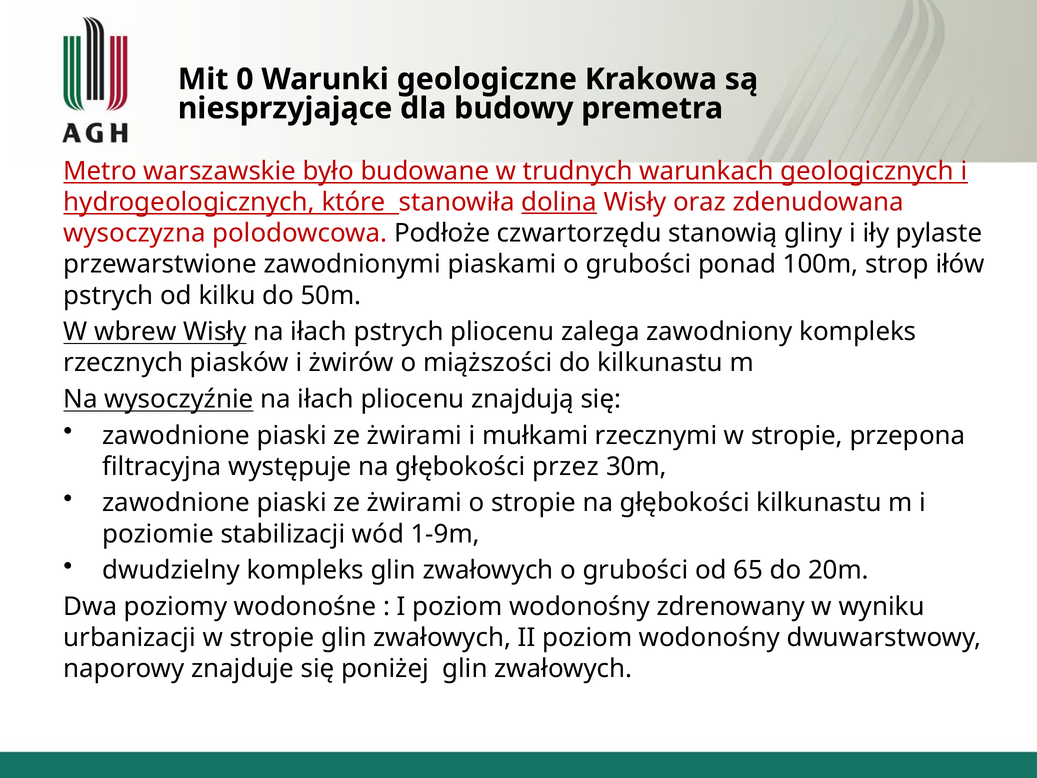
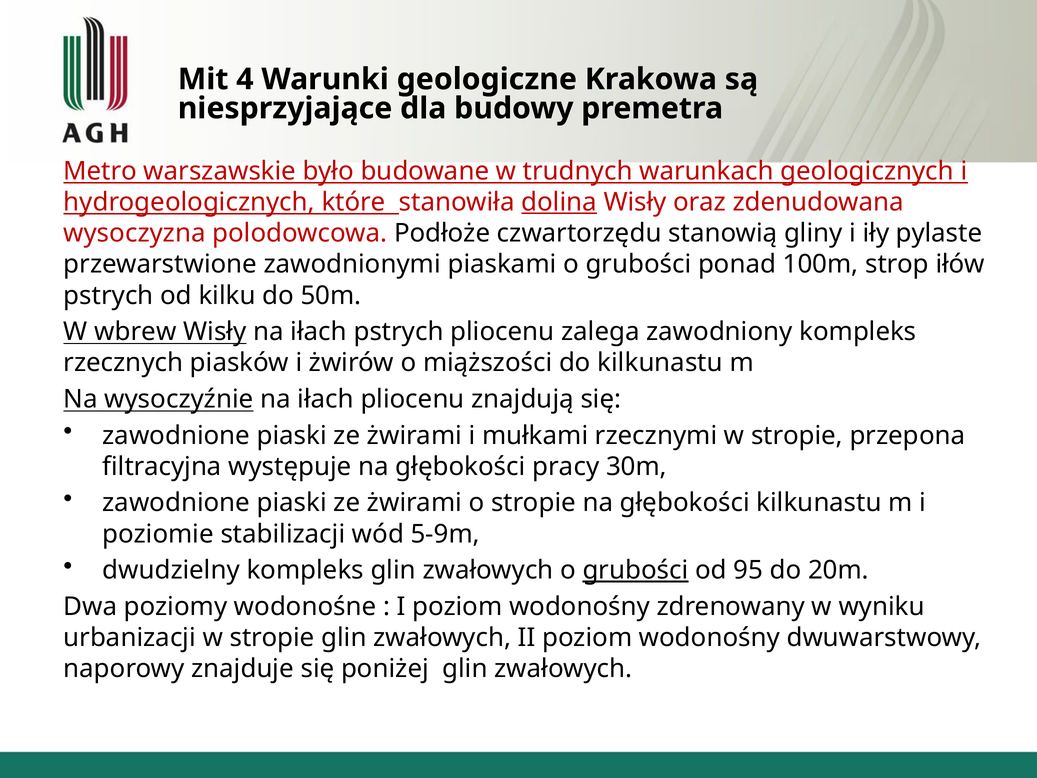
0: 0 -> 4
przez: przez -> pracy
1-9m: 1-9m -> 5-9m
grubości at (635, 570) underline: none -> present
65: 65 -> 95
